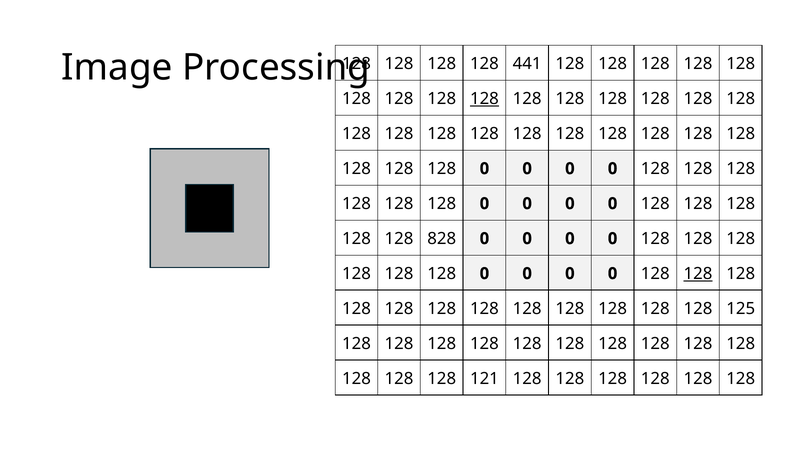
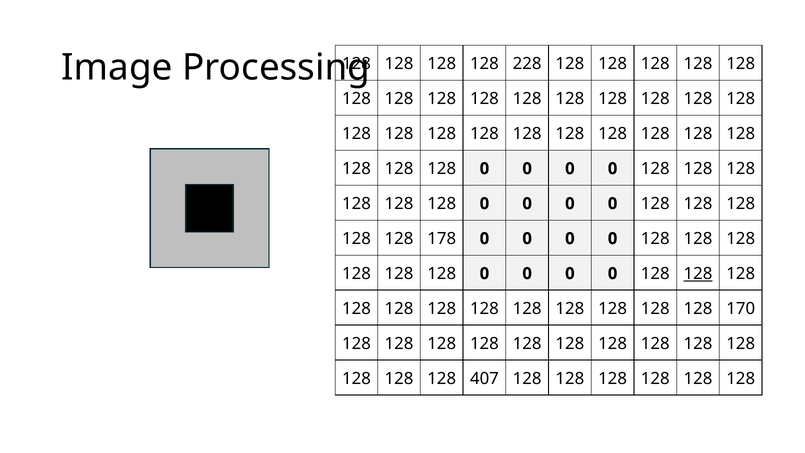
441: 441 -> 228
128 at (484, 99) underline: present -> none
828: 828 -> 178
125: 125 -> 170
121: 121 -> 407
